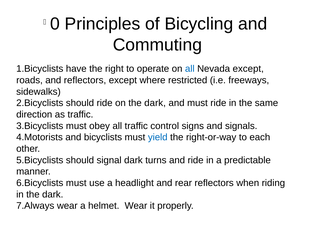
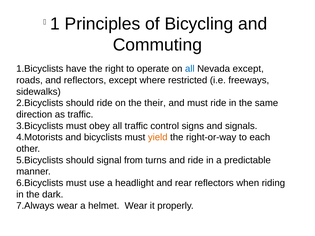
0: 0 -> 1
on the dark: dark -> their
yield colour: blue -> orange
signal dark: dark -> from
